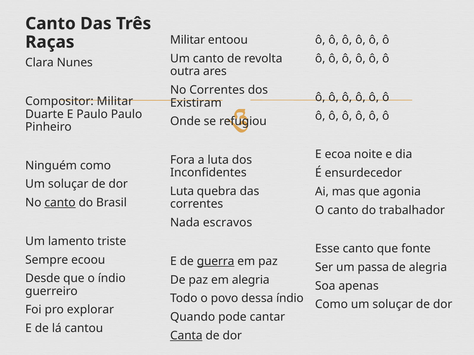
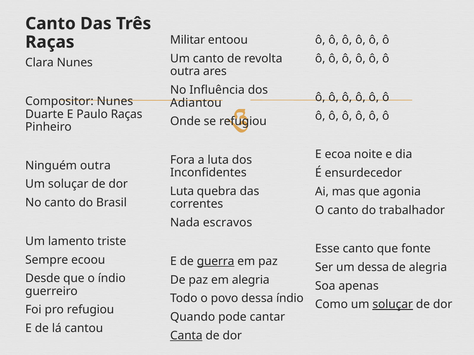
No Correntes: Correntes -> Influência
Compositor Militar: Militar -> Nunes
Existiram: Existiram -> Adiantou
Paulo Paulo: Paulo -> Raças
Ninguém como: como -> outra
canto at (60, 203) underline: present -> none
um passa: passa -> dessa
soluçar at (393, 305) underline: none -> present
pro explorar: explorar -> refugiou
